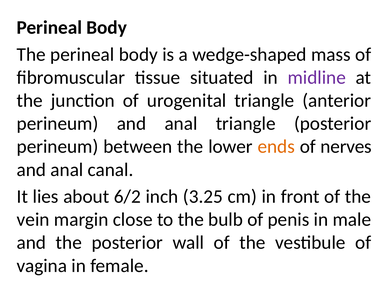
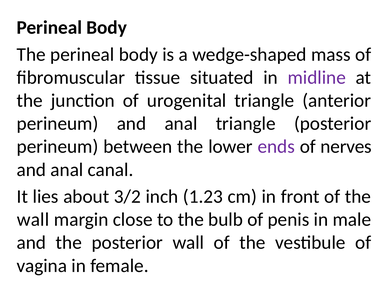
ends colour: orange -> purple
6/2: 6/2 -> 3/2
3.25: 3.25 -> 1.23
vein at (33, 220): vein -> wall
